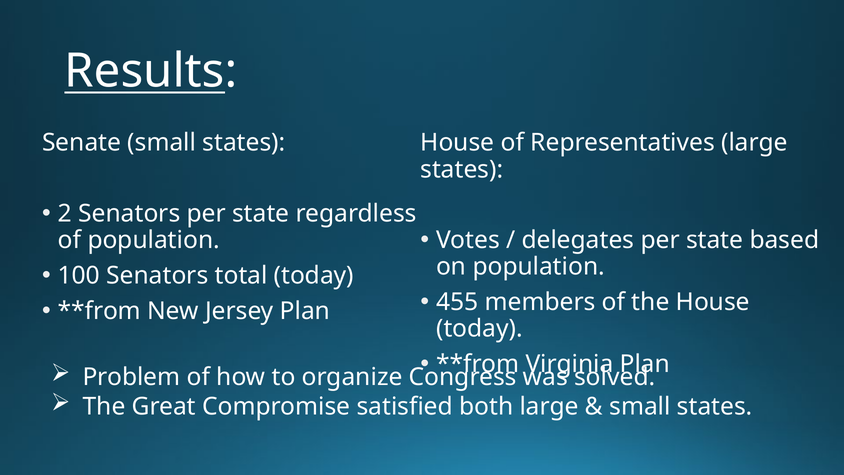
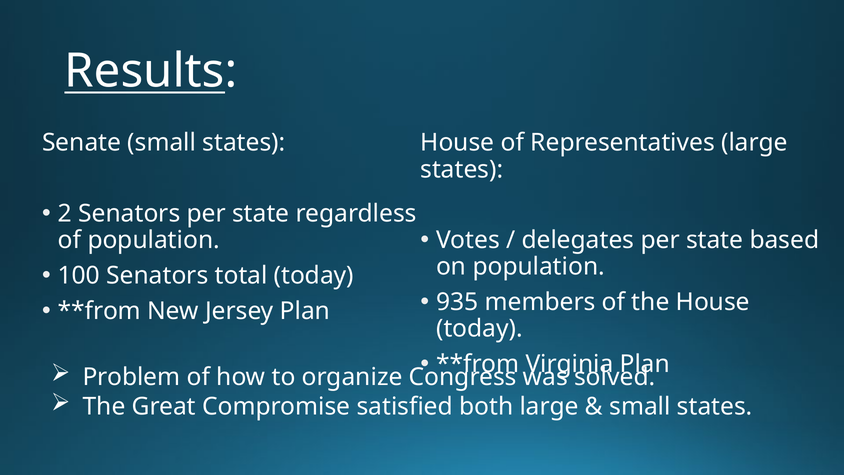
455: 455 -> 935
